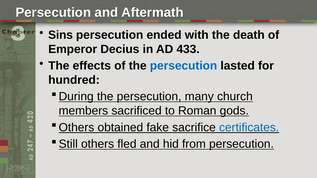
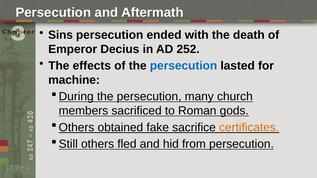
433: 433 -> 252
hundred: hundred -> machine
certificates colour: blue -> orange
